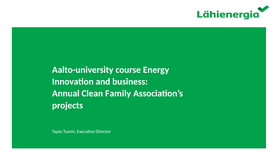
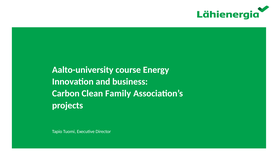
Annual: Annual -> Carbon
